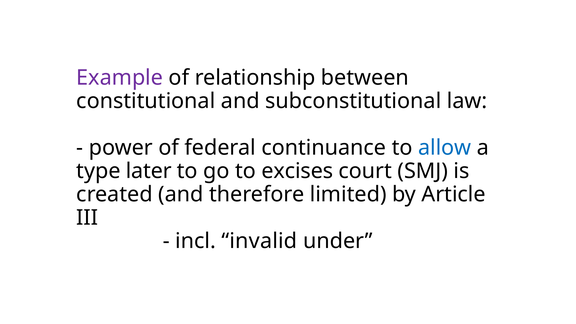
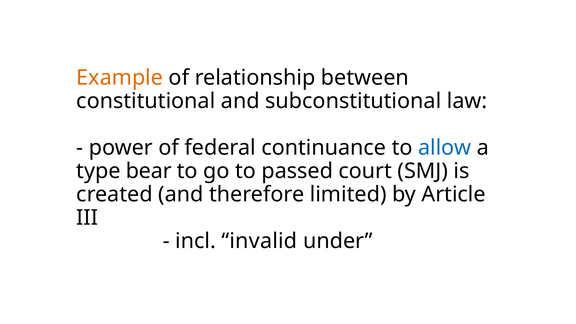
Example colour: purple -> orange
later: later -> bear
excises: excises -> passed
